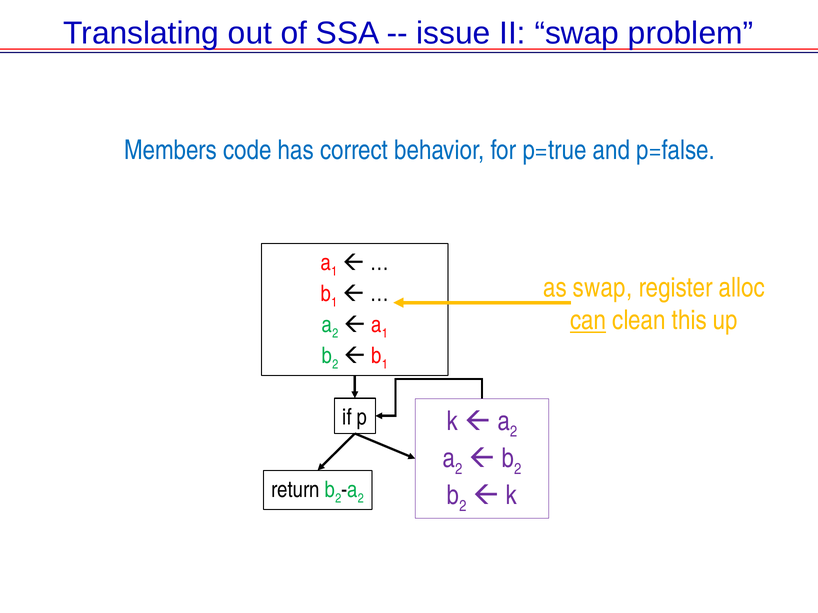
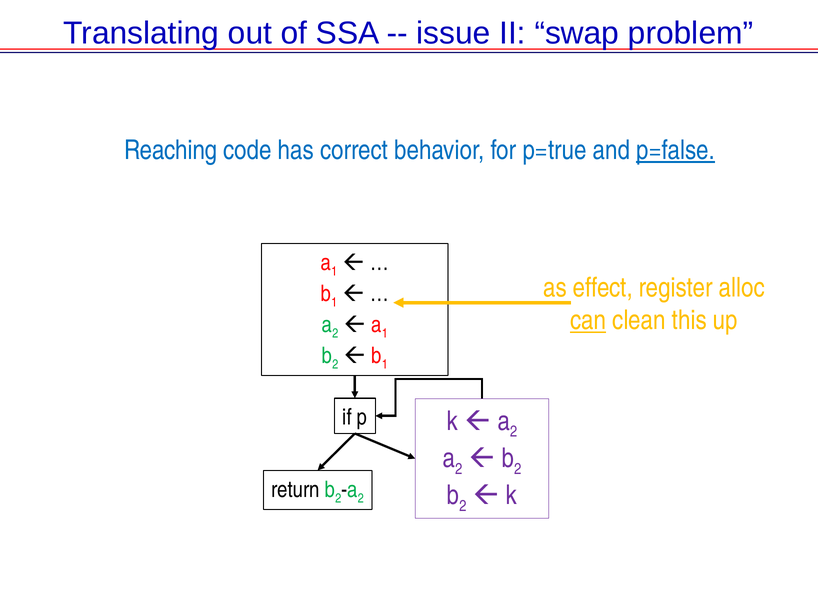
Members: Members -> Reaching
p=false underline: none -> present
as swap: swap -> effect
